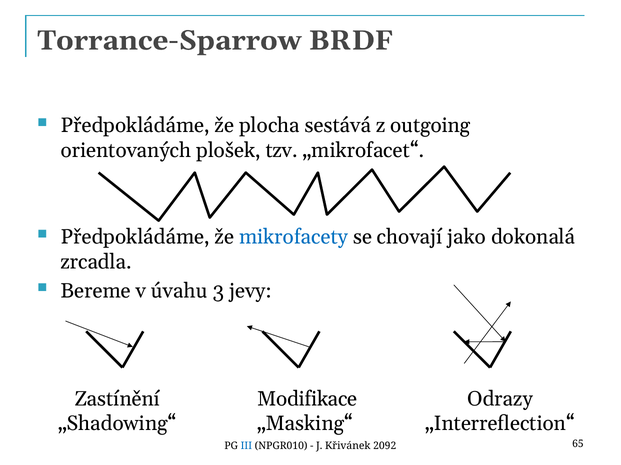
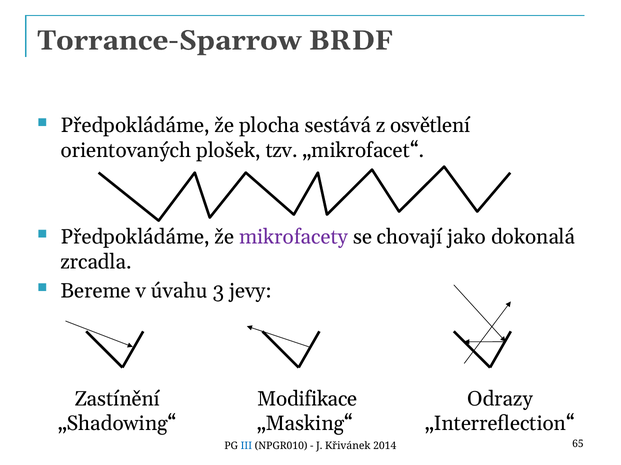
outgoing: outgoing -> osvětlení
mikrofacety colour: blue -> purple
2092: 2092 -> 2014
